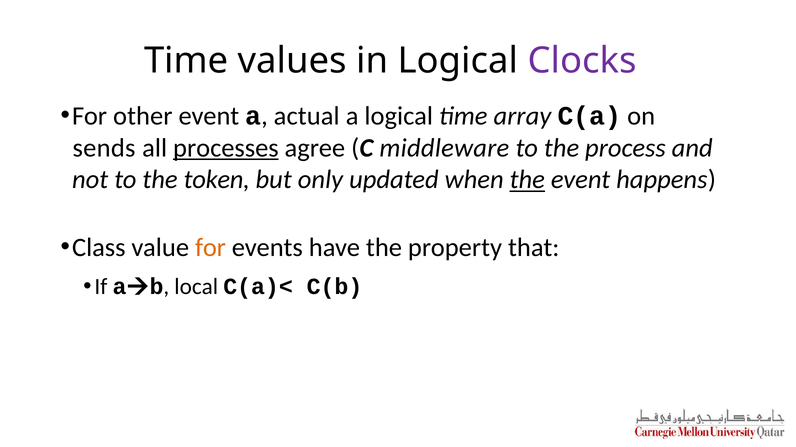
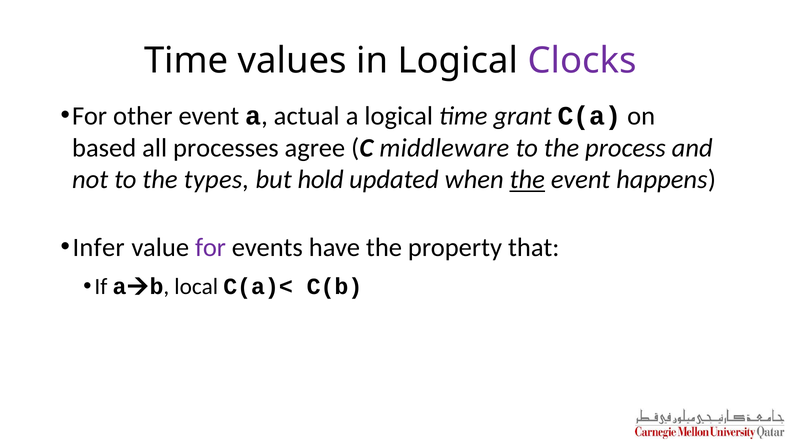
array: array -> grant
sends: sends -> based
processes underline: present -> none
token: token -> types
only: only -> hold
Class: Class -> Infer
for at (211, 248) colour: orange -> purple
